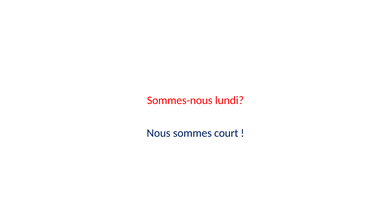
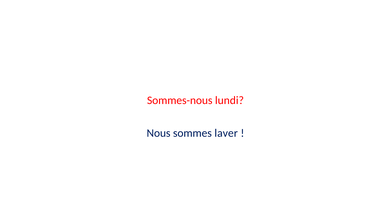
court: court -> laver
